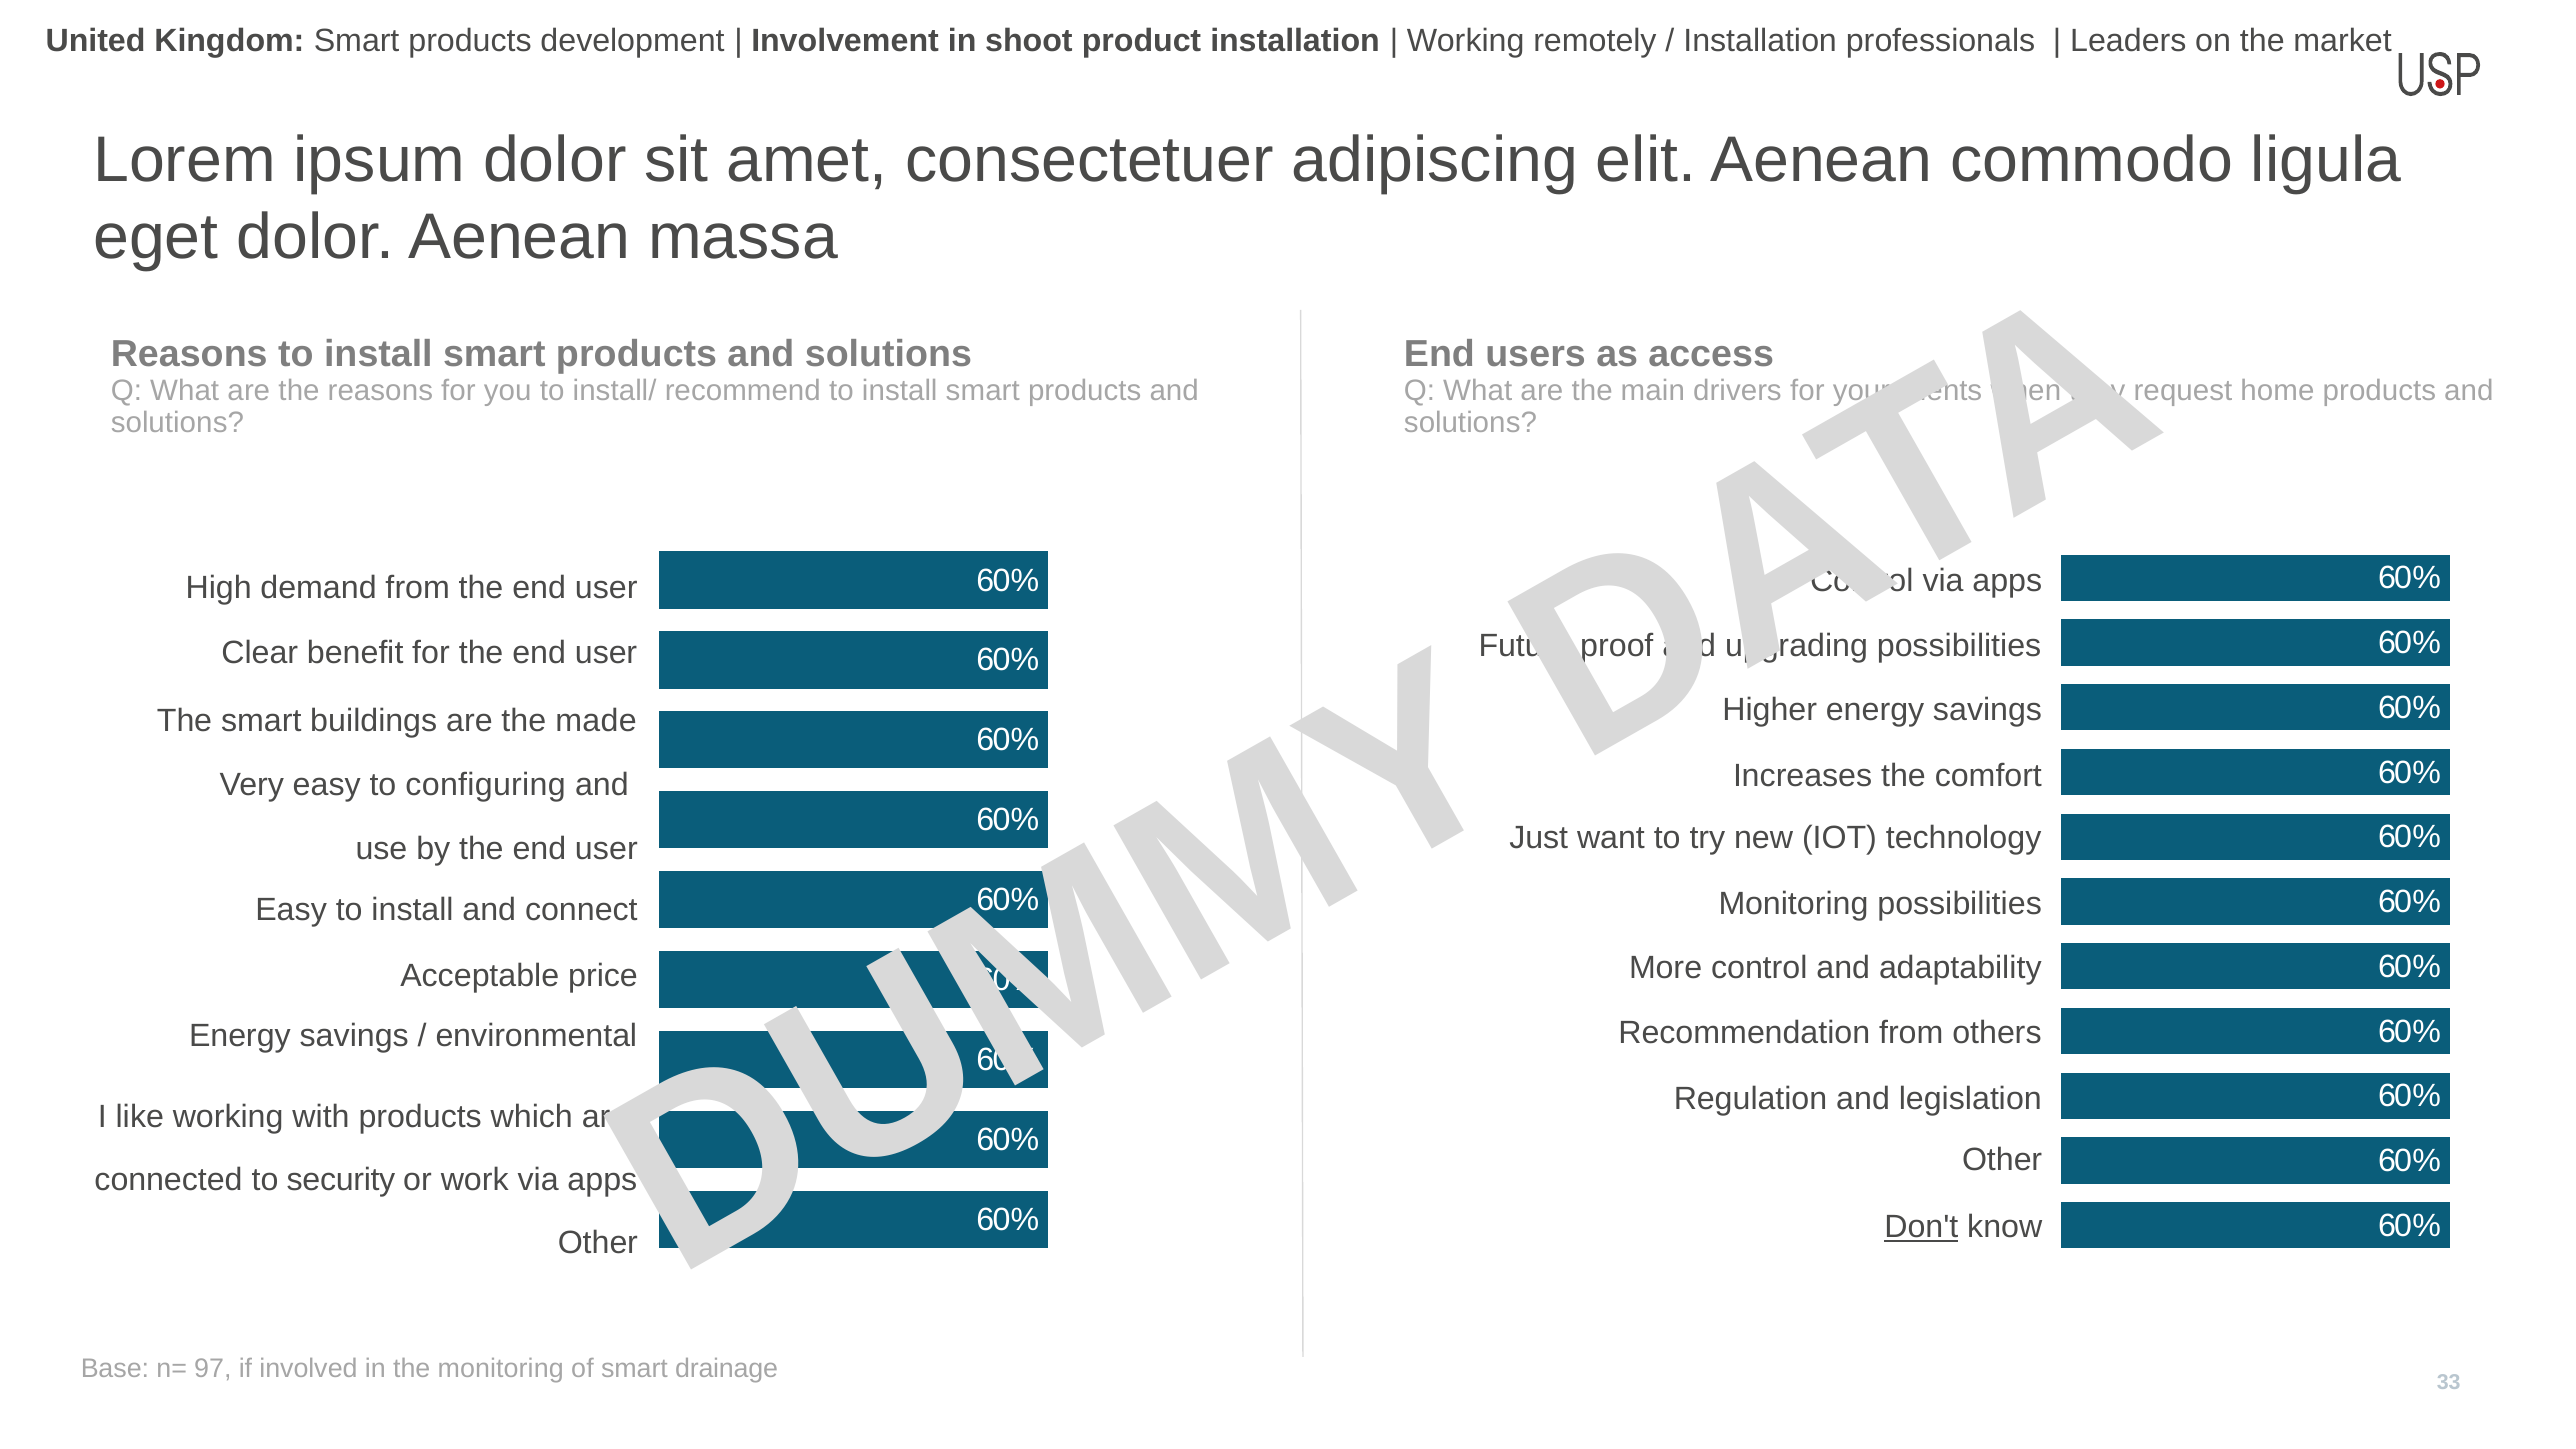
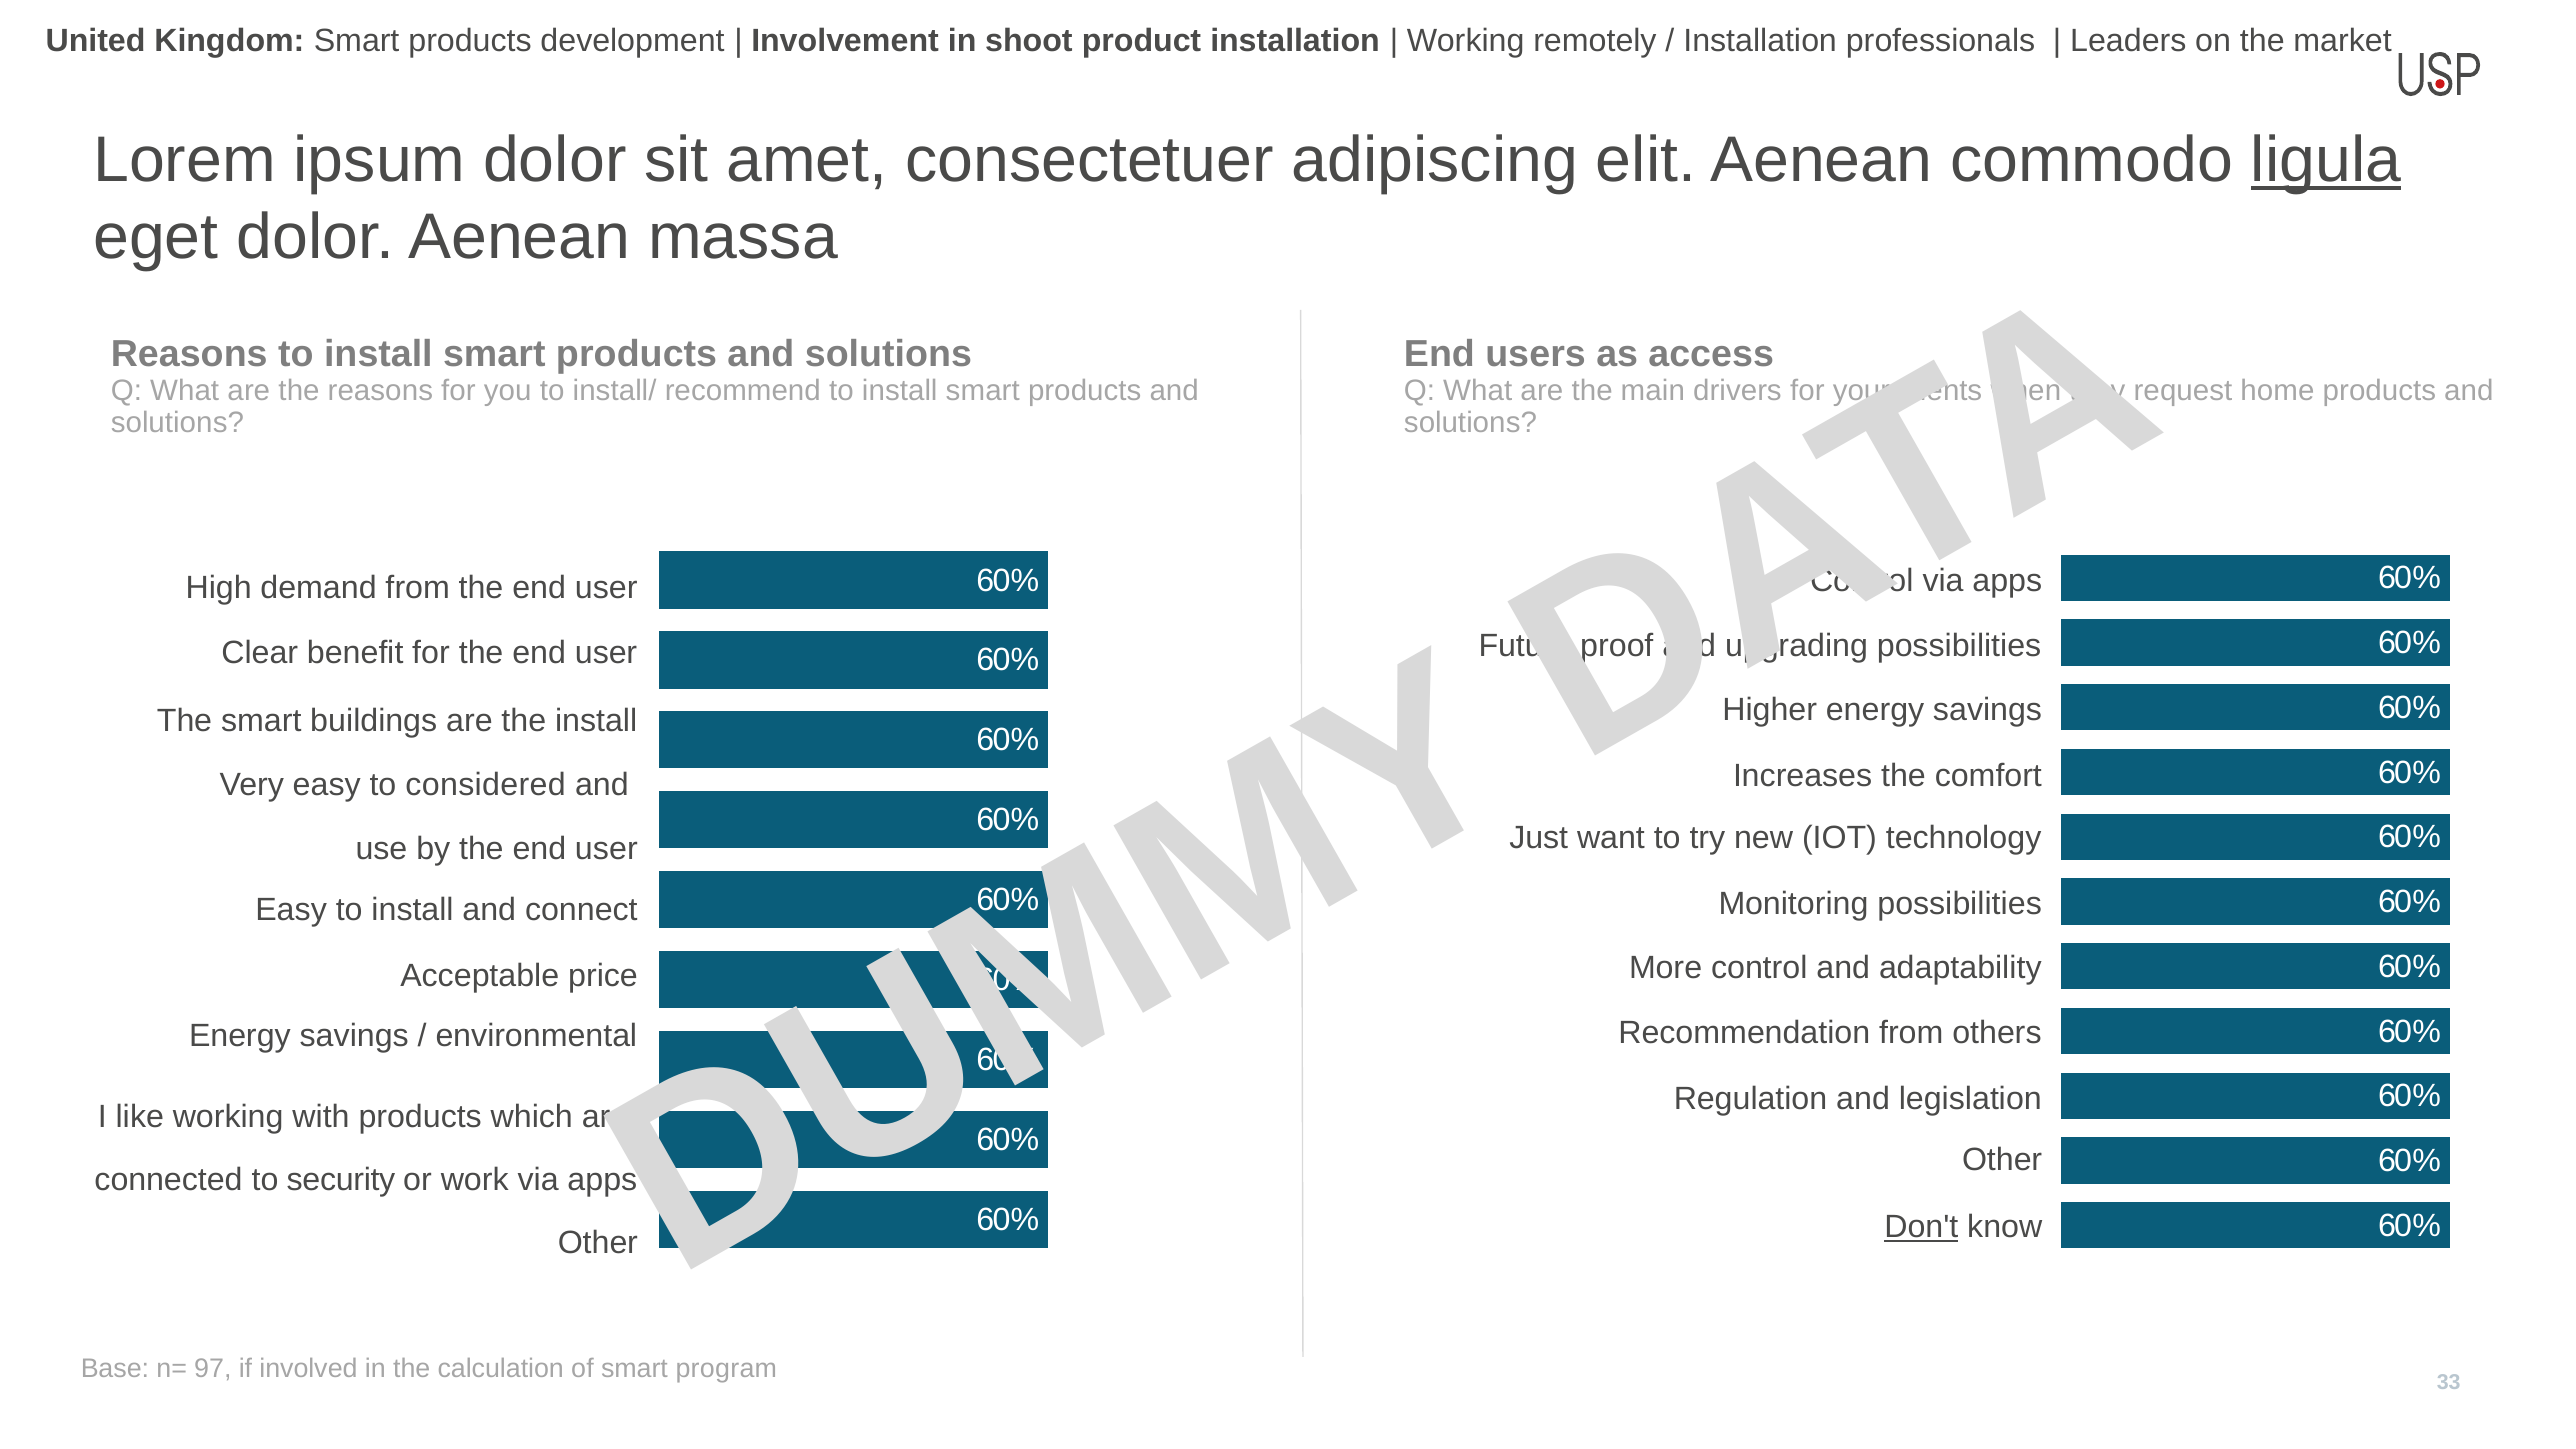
ligula underline: none -> present
the made: made -> install
configuring: configuring -> considered
the monitoring: monitoring -> calculation
drainage: drainage -> program
